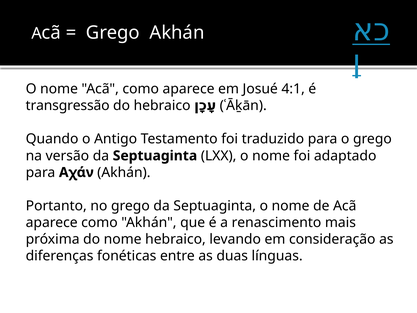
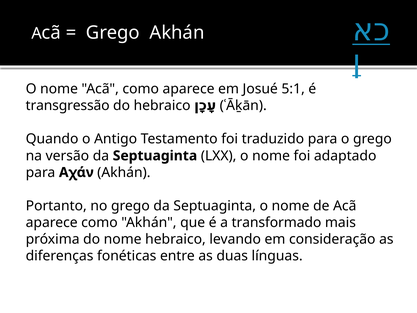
4:1: 4:1 -> 5:1
renascimento: renascimento -> transformado
